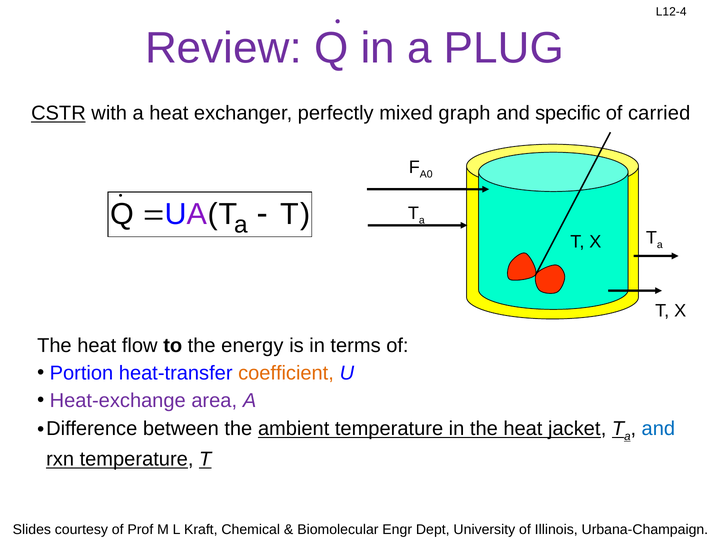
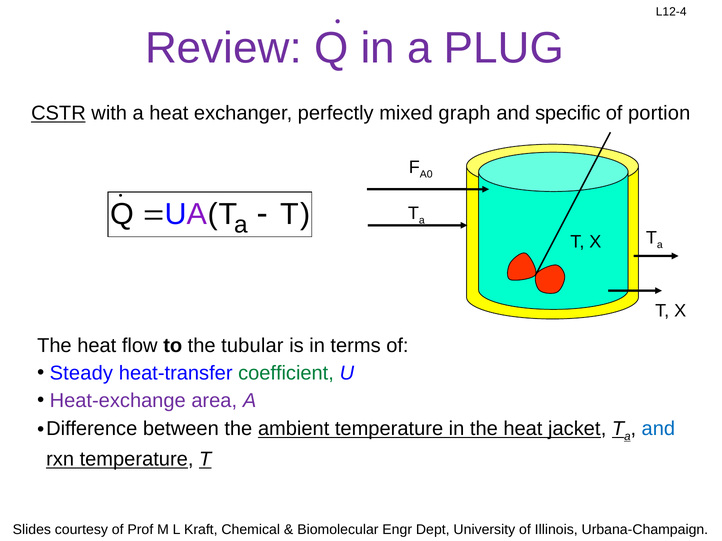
carried: carried -> portion
energy: energy -> tubular
Portion: Portion -> Steady
coefficient colour: orange -> green
